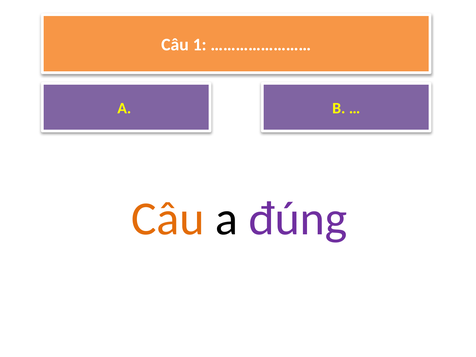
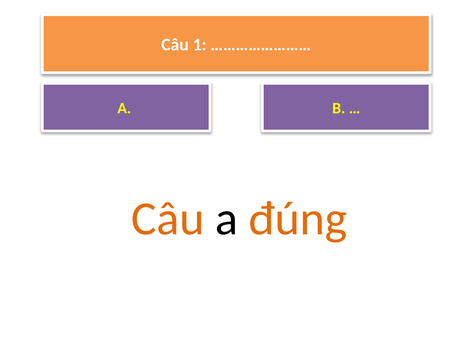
đúng colour: purple -> orange
